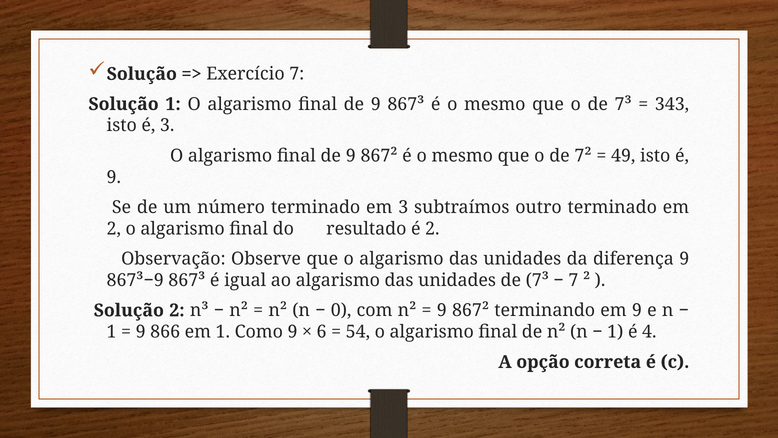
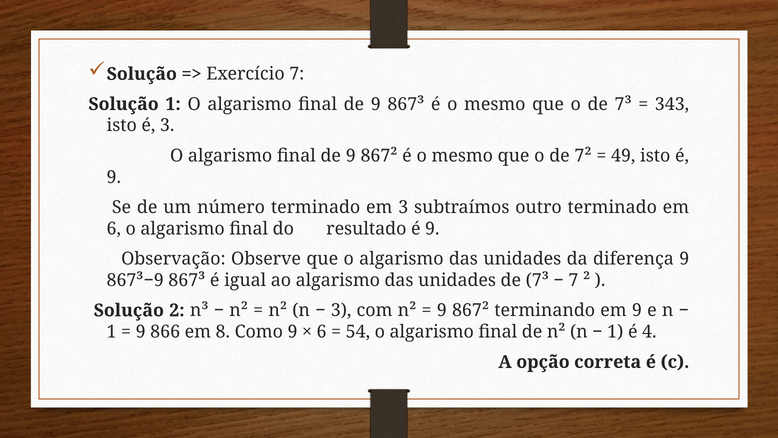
2 at (114, 229): 2 -> 6
resultado é 2: 2 -> 9
0 at (341, 310): 0 -> 3
em 1: 1 -> 8
